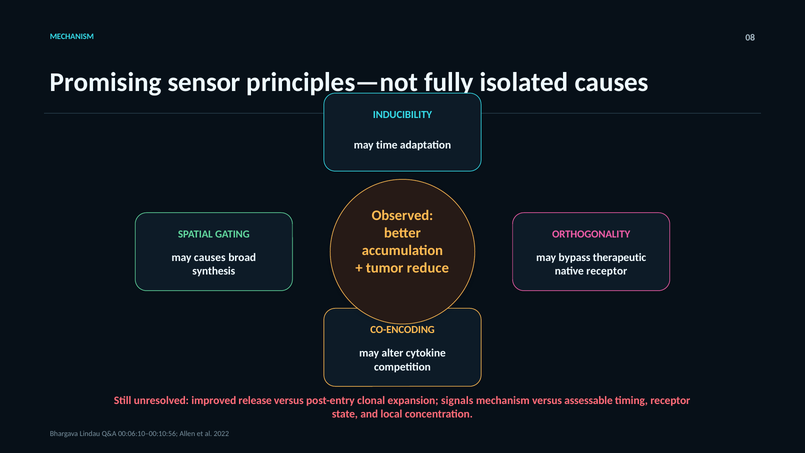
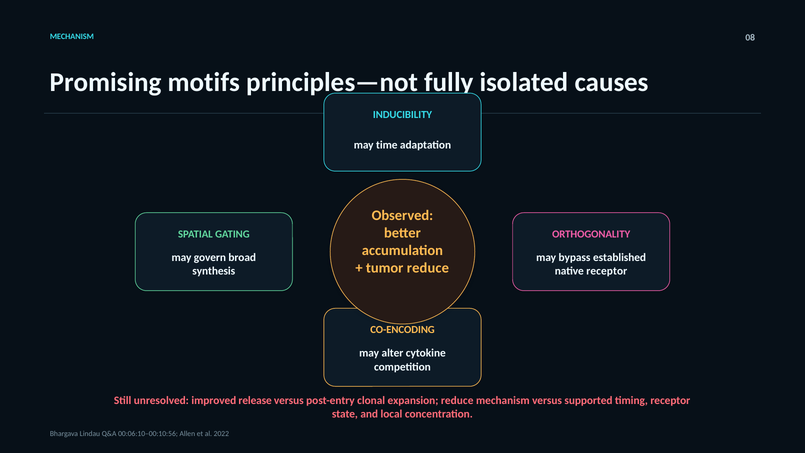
sensor: sensor -> motifs
may causes: causes -> govern
therapeutic: therapeutic -> established
expansion signals: signals -> reduce
assessable: assessable -> supported
